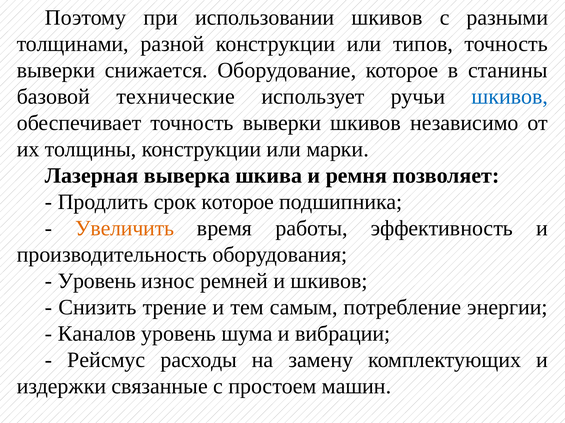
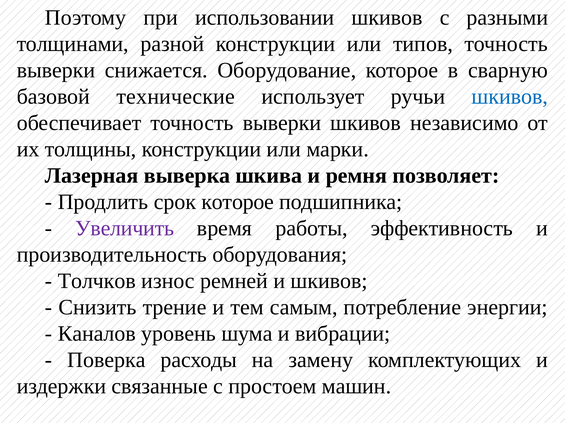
станины: станины -> сварную
Увеличить colour: orange -> purple
Уровень at (97, 281): Уровень -> Толчков
Рейсмус: Рейсмус -> Поверка
